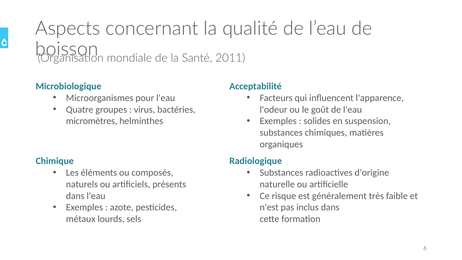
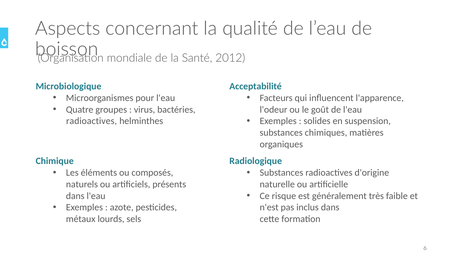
2011: 2011 -> 2012
micromètres at (92, 121): micromètres -> radioactives
